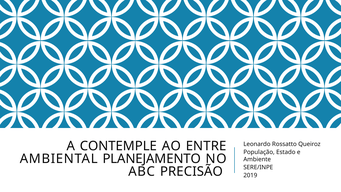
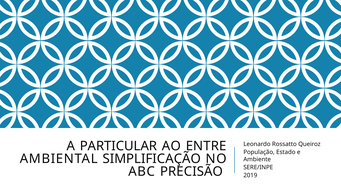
CONTEMPLE: CONTEMPLE -> PARTICULAR
PLANEJAMENTO: PLANEJAMENTO -> SIMPLIFICAÇÃO
